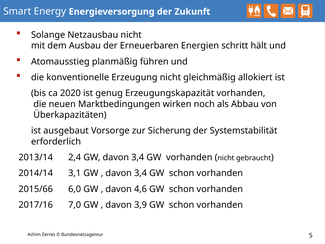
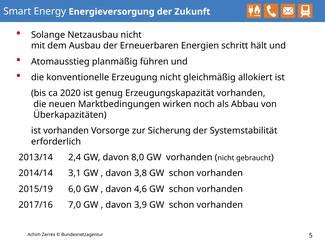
ist ausgebaut: ausgebaut -> vorhanden
GW davon 3,4: 3,4 -> 8,0
3,4 at (141, 173): 3,4 -> 3,8
2015/66: 2015/66 -> 2015/19
